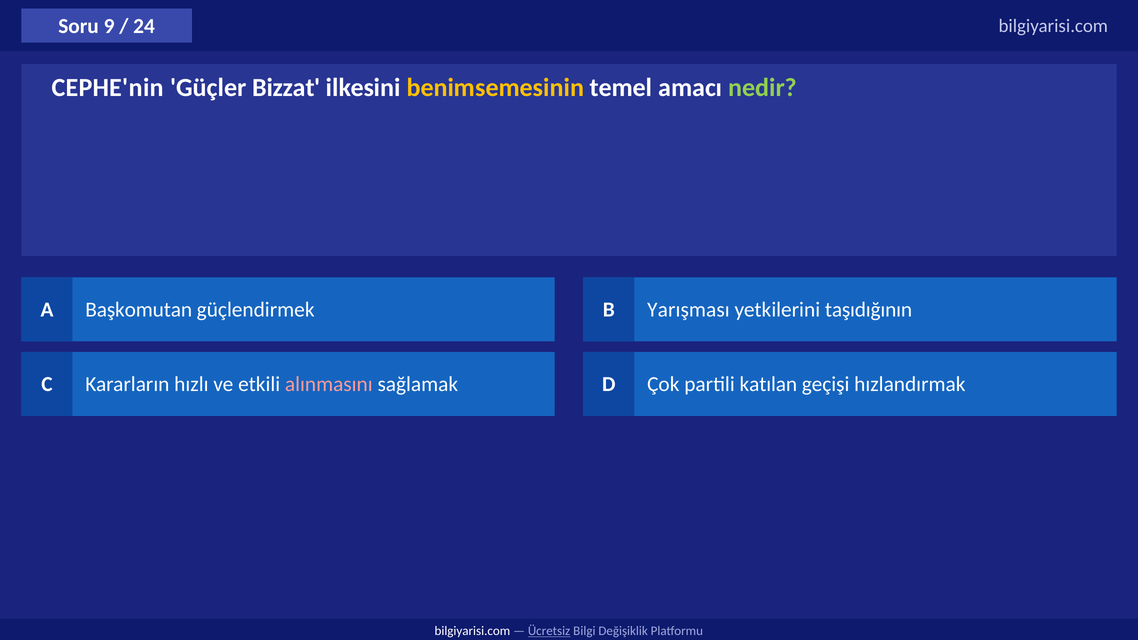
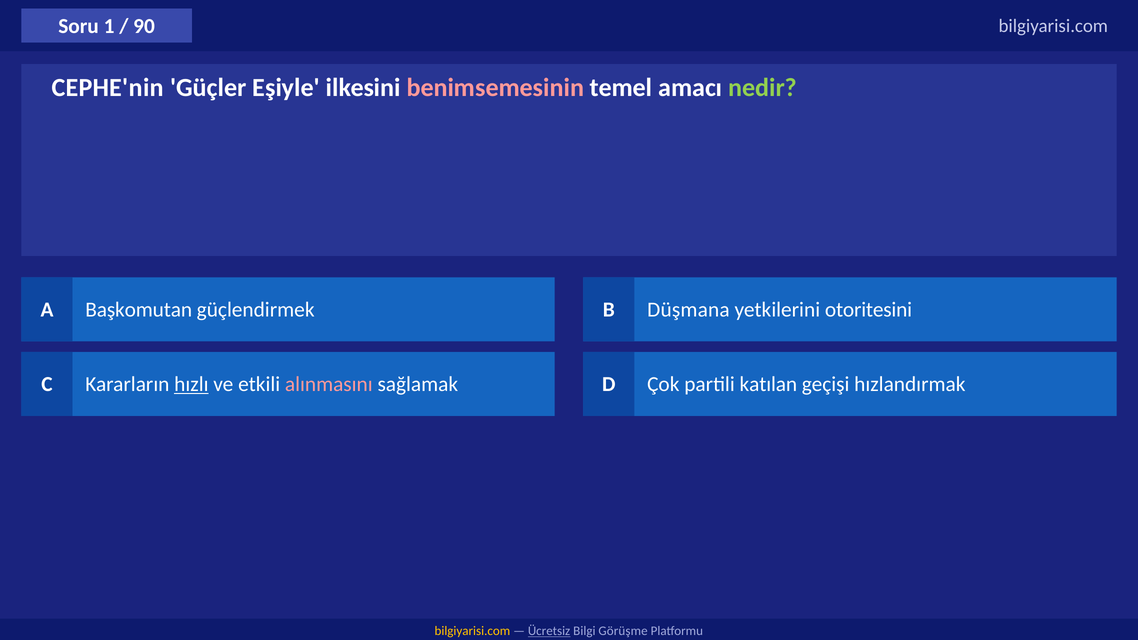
9: 9 -> 1
24: 24 -> 90
Bizzat: Bizzat -> Eşiyle
benimsemesinin colour: yellow -> pink
Yarışması: Yarışması -> Düşmana
taşıdığının: taşıdığının -> otoritesini
hızlı underline: none -> present
bilgiyarisi.com at (472, 631) colour: white -> yellow
Değişiklik: Değişiklik -> Görüşme
